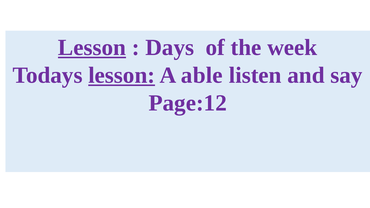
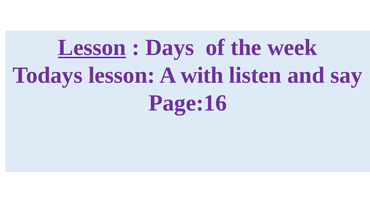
lesson at (122, 75) underline: present -> none
able: able -> with
Page:12: Page:12 -> Page:16
